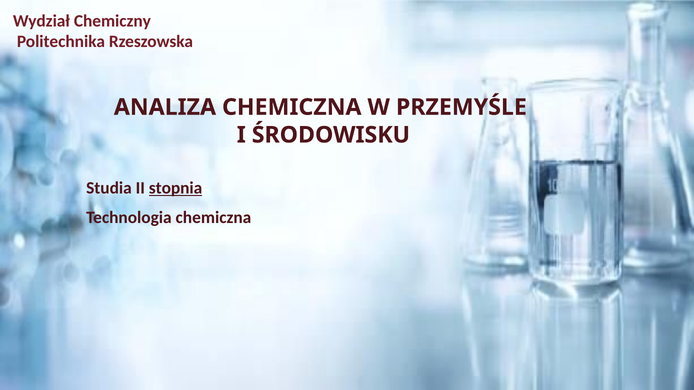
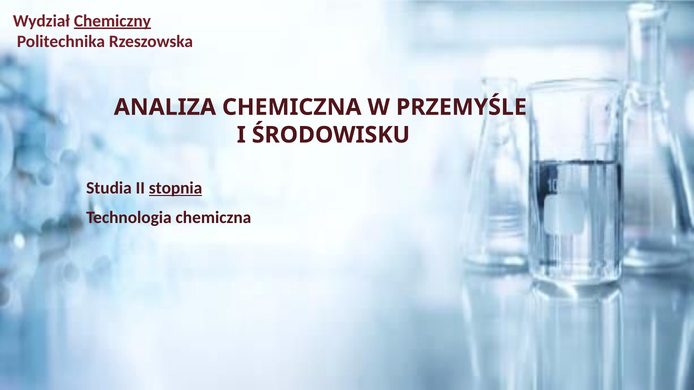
Chemiczny underline: none -> present
